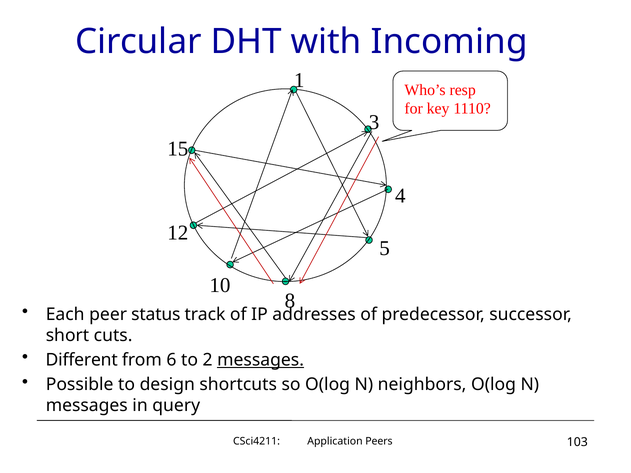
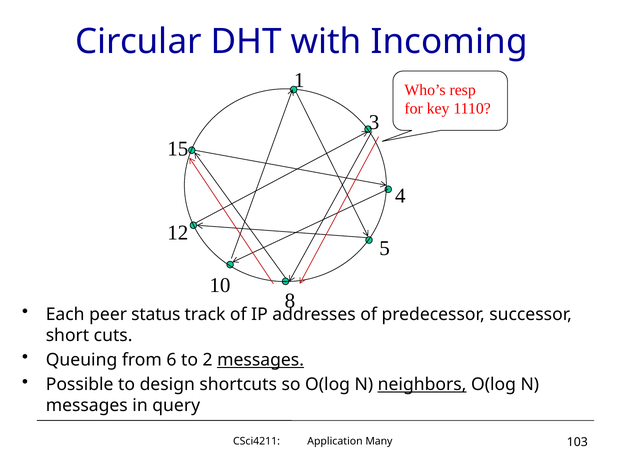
Different: Different -> Queuing
neighbors underline: none -> present
Peers: Peers -> Many
